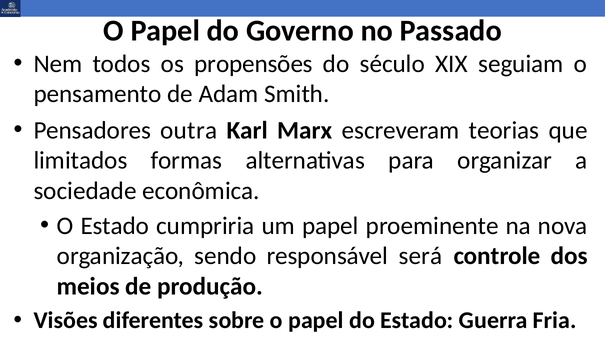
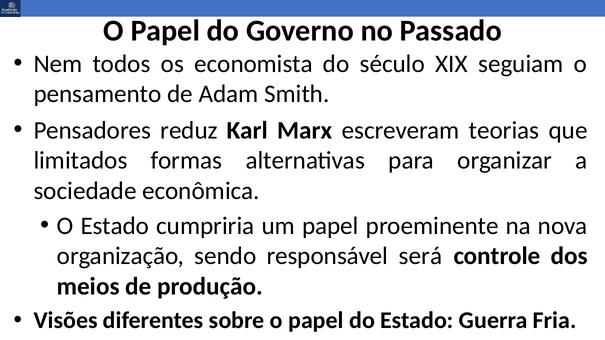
propensões: propensões -> economista
outra: outra -> reduz
